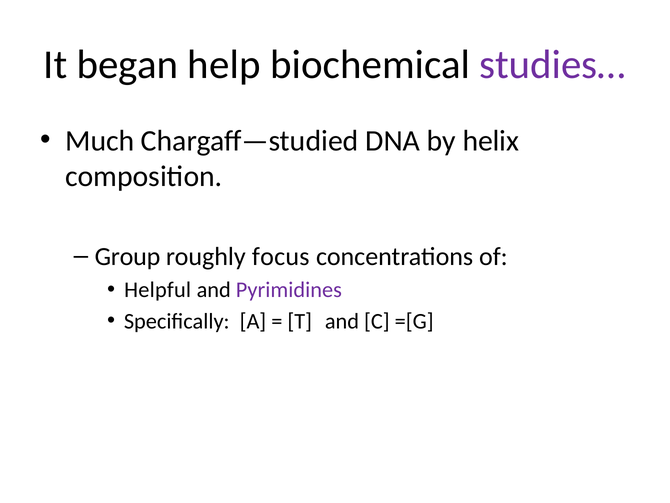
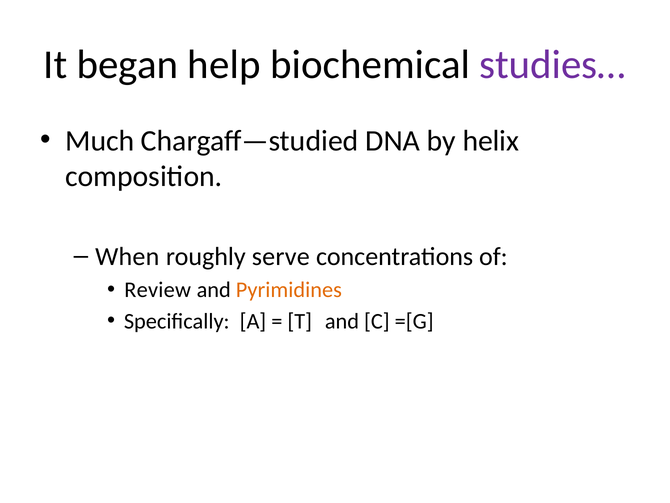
Group: Group -> When
focus: focus -> serve
Helpful: Helpful -> Review
Pyrimidines colour: purple -> orange
